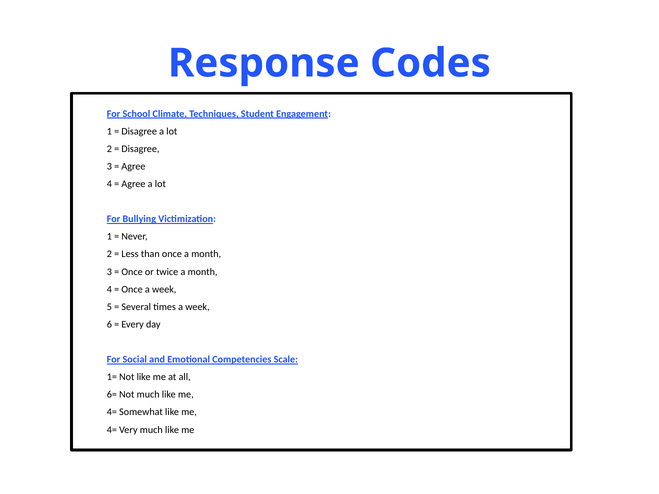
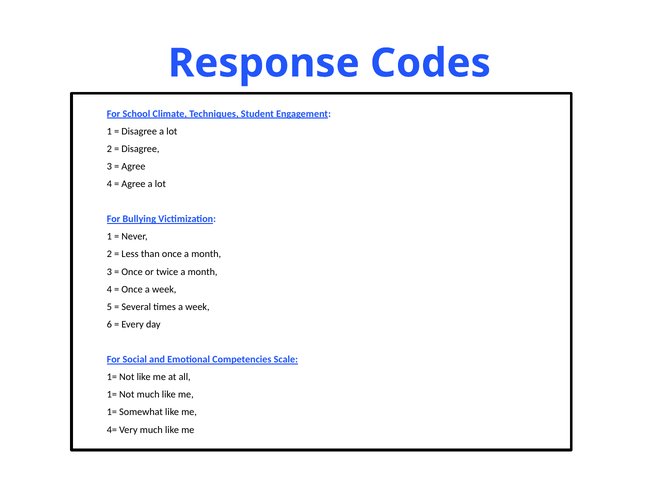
6= at (112, 395): 6= -> 1=
4= at (112, 412): 4= -> 1=
